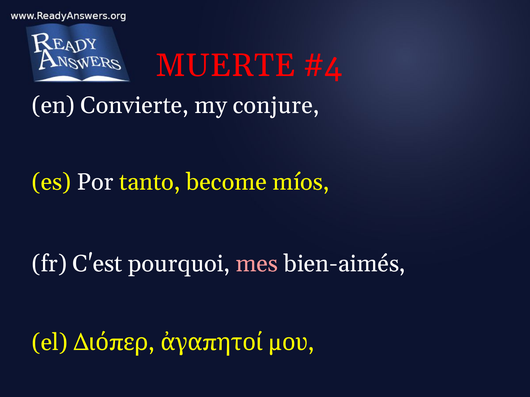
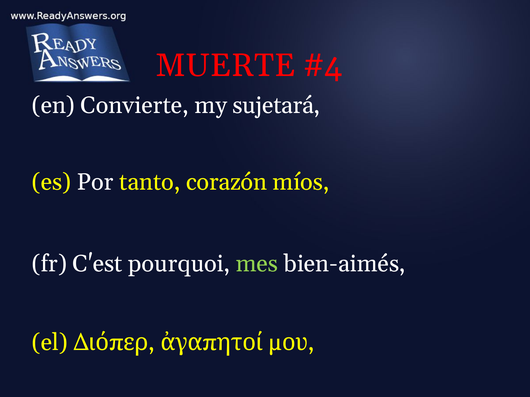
conjure: conjure -> sujetará
become: become -> corazón
mes colour: pink -> light green
